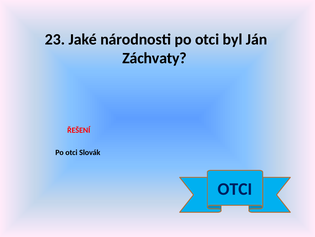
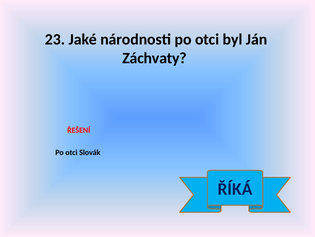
OTCI at (235, 188): OTCI -> ŘÍKÁ
